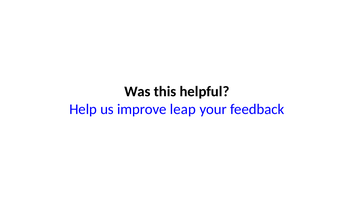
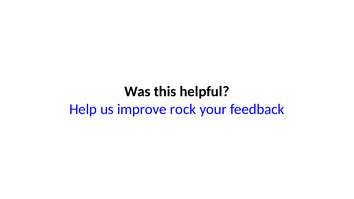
leap: leap -> rock
